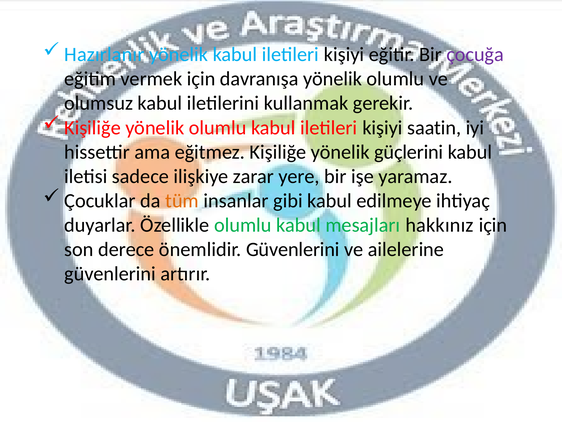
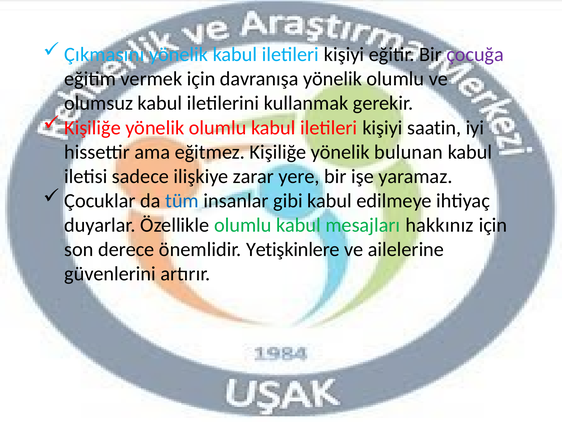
Hazırlanır: Hazırlanır -> Çıkmasını
güçlerini: güçlerini -> bulunan
tüm colour: orange -> blue
önemlidir Güvenlerini: Güvenlerini -> Yetişkinlere
